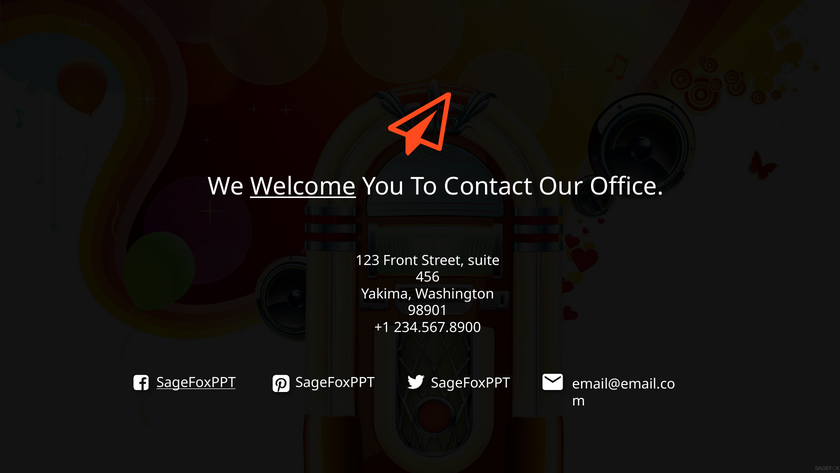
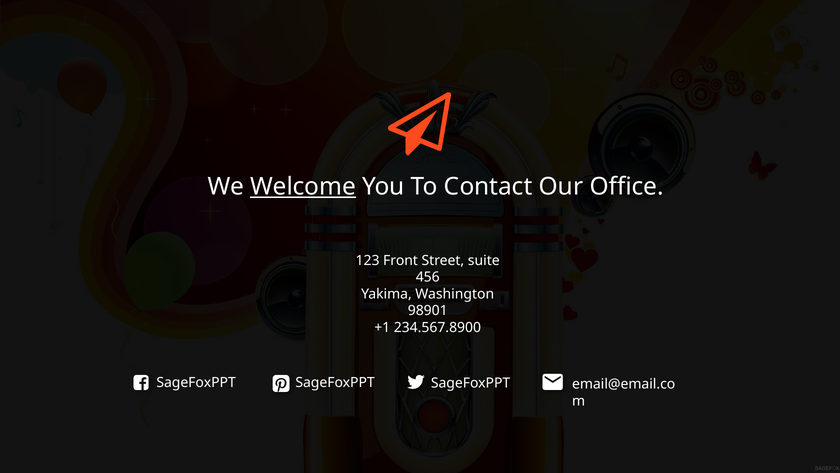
SageFoxPPT at (196, 382) underline: present -> none
